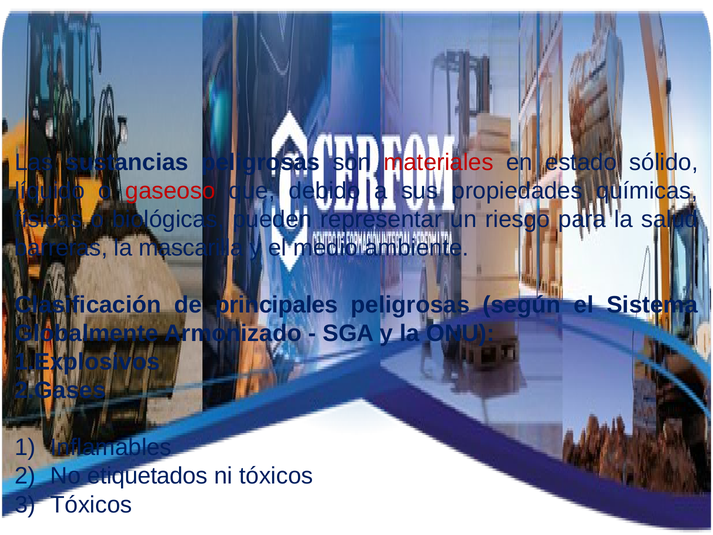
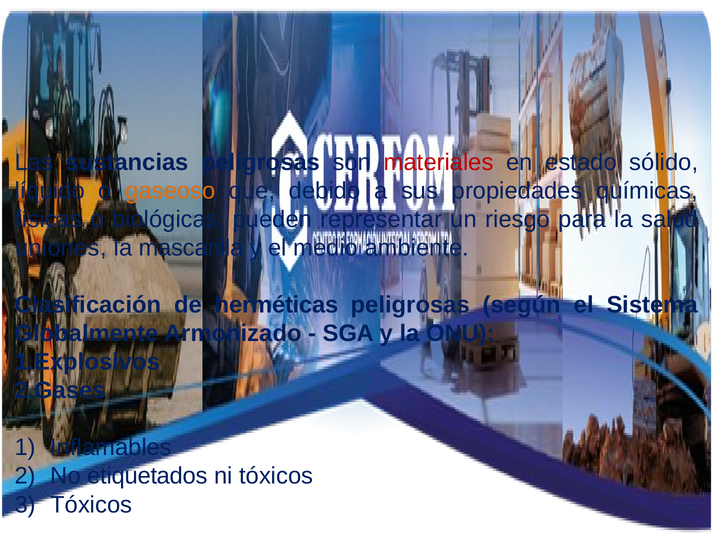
gaseoso colour: red -> orange
barreras: barreras -> uniones
principales: principales -> herméticas
